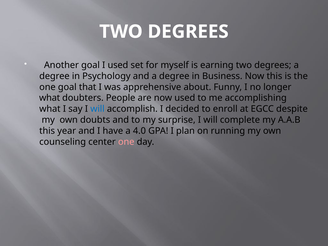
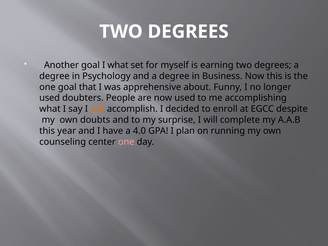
I used: used -> what
what at (50, 98): what -> used
will at (97, 109) colour: blue -> orange
